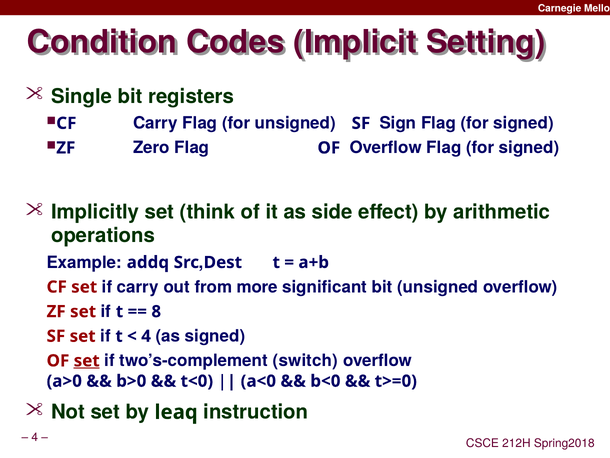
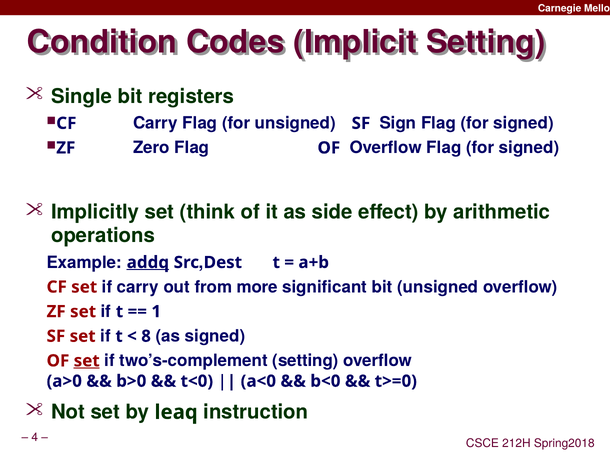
addq underline: none -> present
8: 8 -> 1
4 at (146, 336): 4 -> 8
two’s-complement switch: switch -> setting
